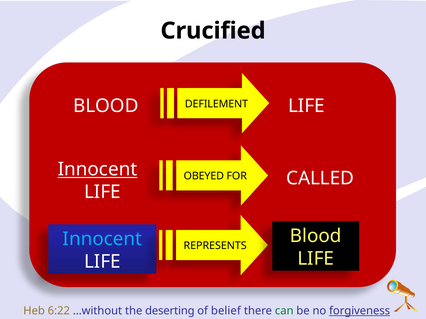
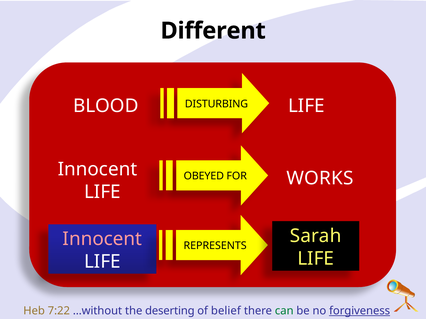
Crucified: Crucified -> Different
DEFILEMENT: DEFILEMENT -> DISTURBING
Innocent at (97, 170) underline: present -> none
CALLED: CALLED -> WORKS
Innocent at (102, 239) colour: light blue -> pink
REPRESENTS Blood: Blood -> Sarah
6:22: 6:22 -> 7:22
